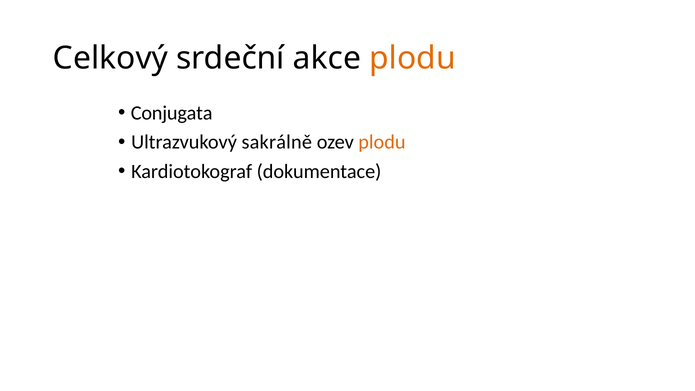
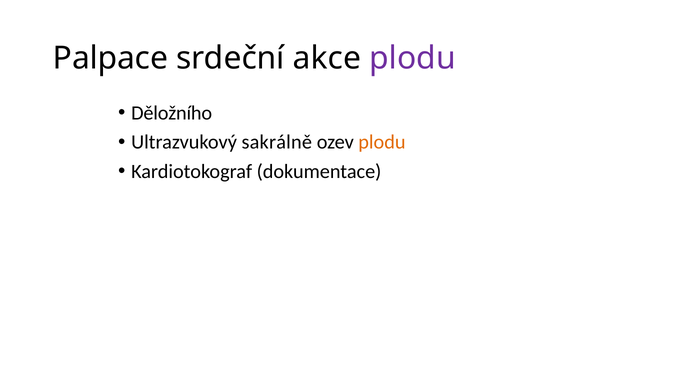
Celkový: Celkový -> Palpace
plodu at (413, 58) colour: orange -> purple
Conjugata: Conjugata -> Děložního
